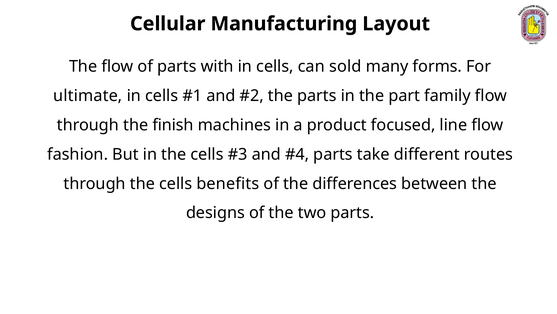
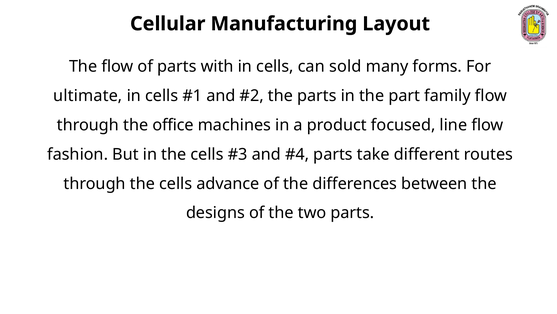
finish: finish -> office
benefits: benefits -> advance
